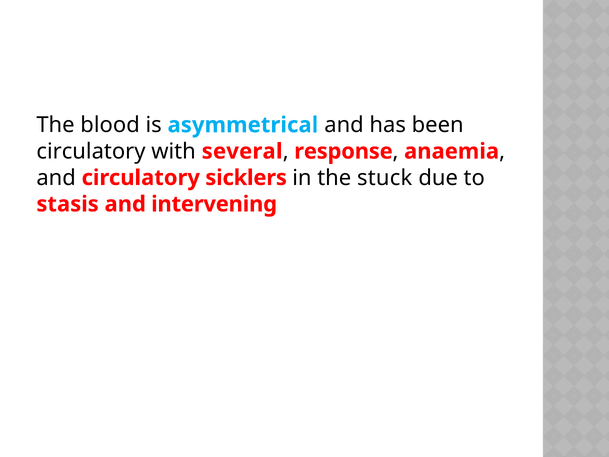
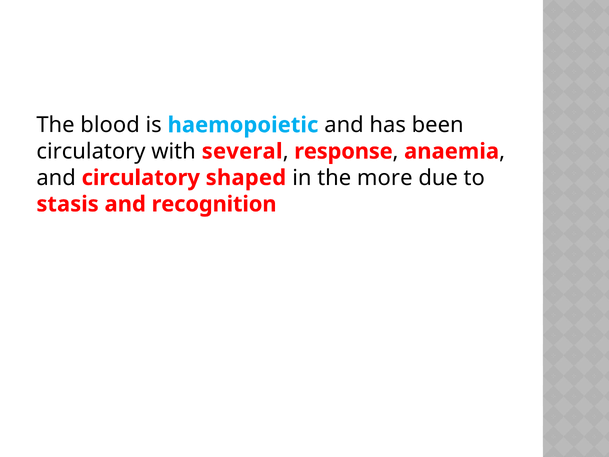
asymmetrical: asymmetrical -> haemopoietic
sicklers: sicklers -> shaped
stuck: stuck -> more
intervening: intervening -> recognition
